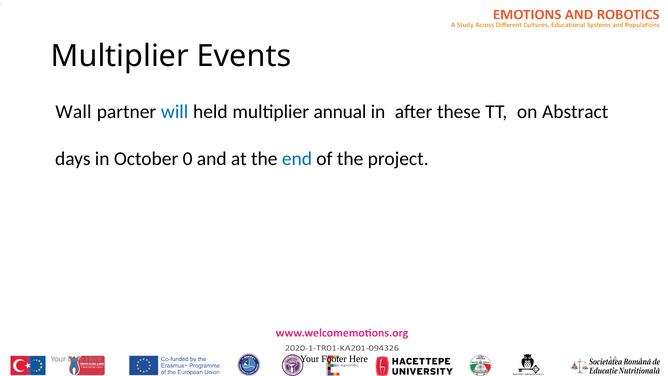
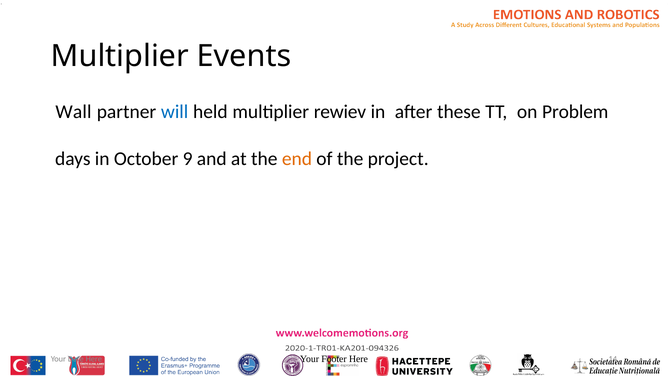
annual: annual -> rewiev
Abstract: Abstract -> Problem
0: 0 -> 9
end colour: blue -> orange
